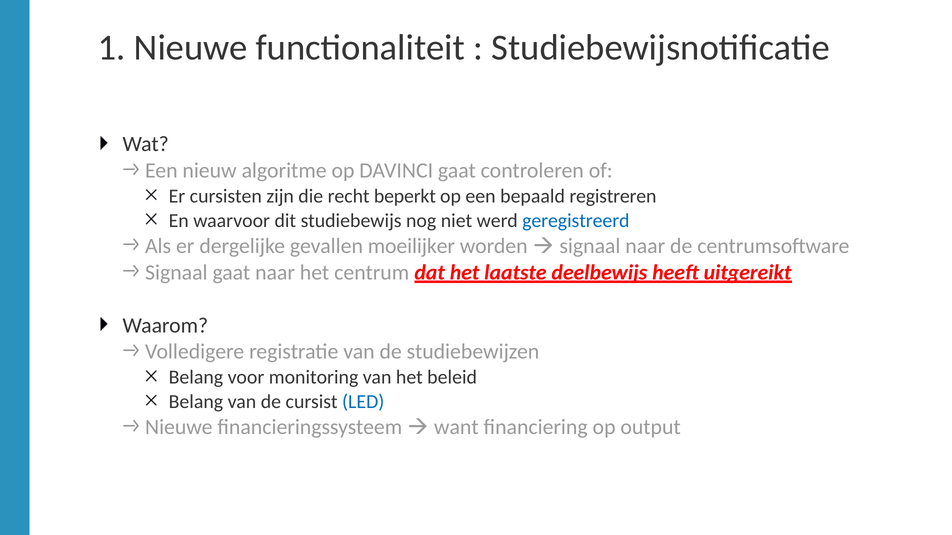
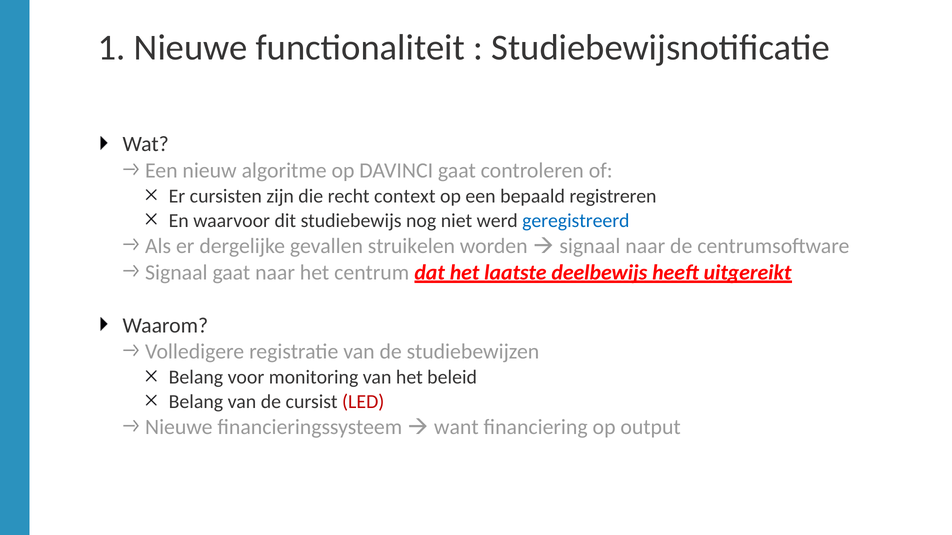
beperkt: beperkt -> context
moeilijker: moeilijker -> struikelen
LED colour: blue -> red
